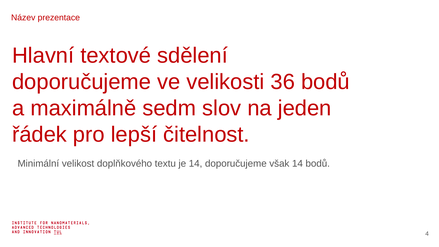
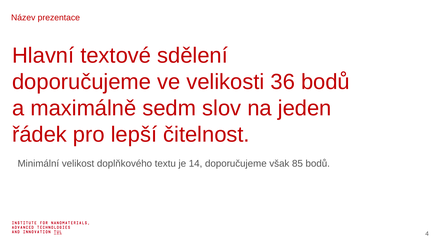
však 14: 14 -> 85
